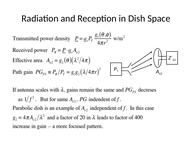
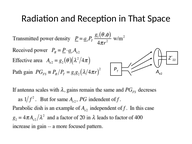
Dish: Dish -> That
